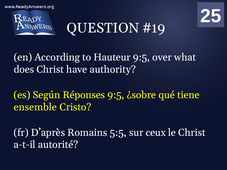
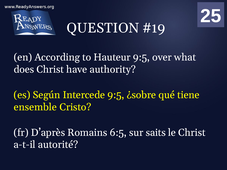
Réponses: Réponses -> Intercede
5:5: 5:5 -> 6:5
ceux: ceux -> saits
